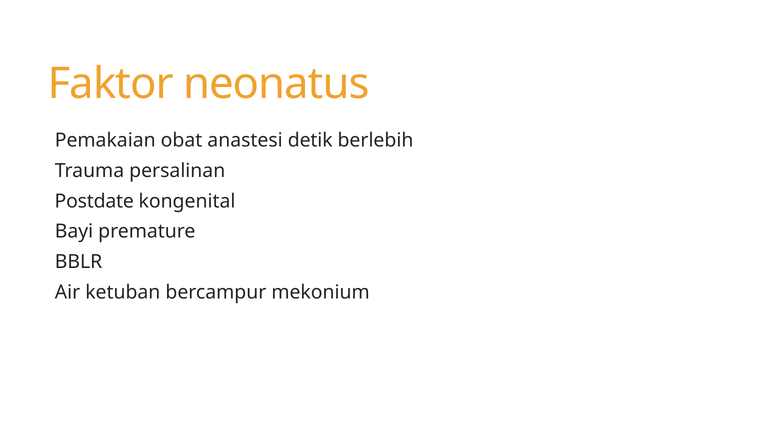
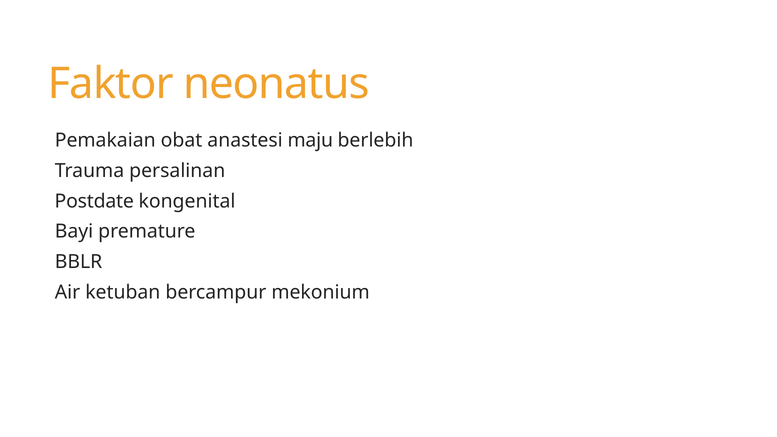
detik: detik -> maju
